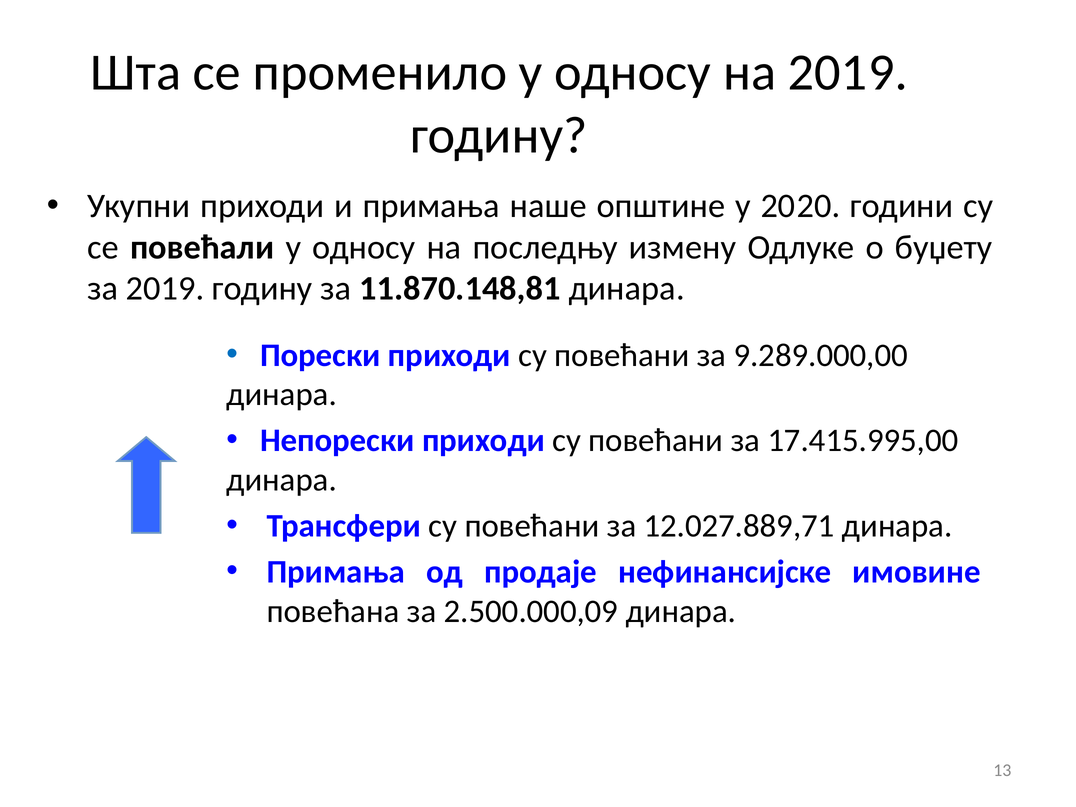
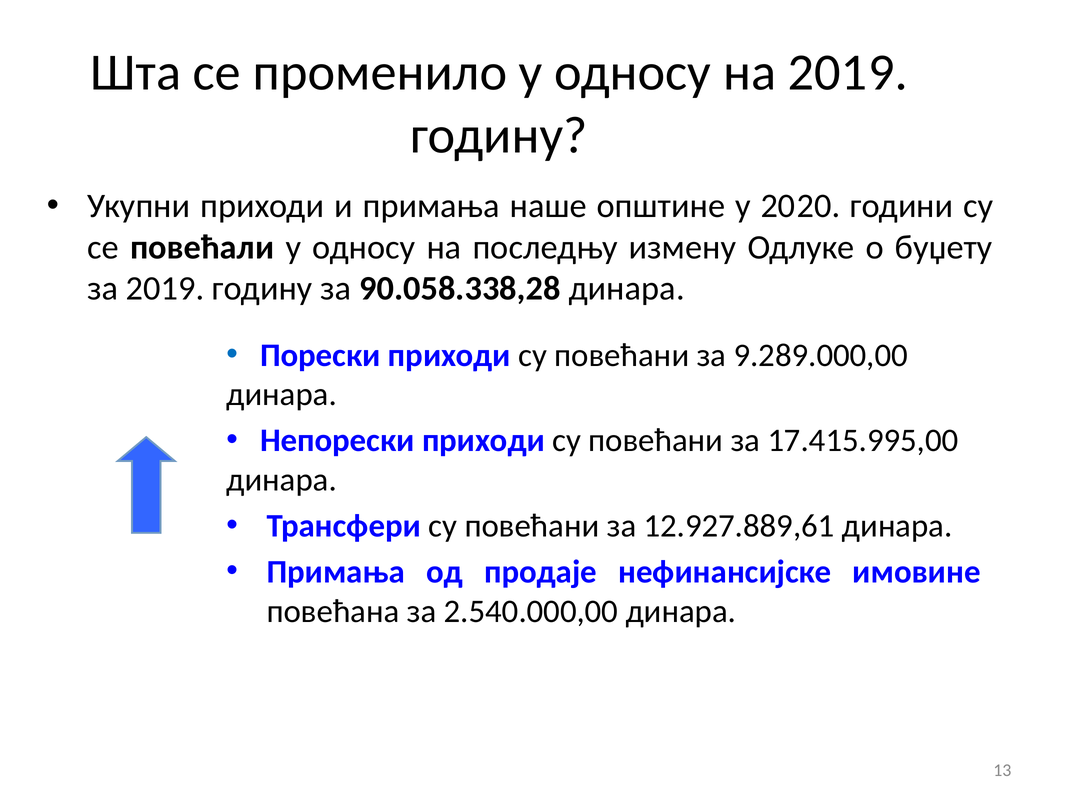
11.870.148,81: 11.870.148,81 -> 90.058.338,28
12.027.889,71: 12.027.889,71 -> 12.927.889,61
2.500.000,09: 2.500.000,09 -> 2.540.000,00
